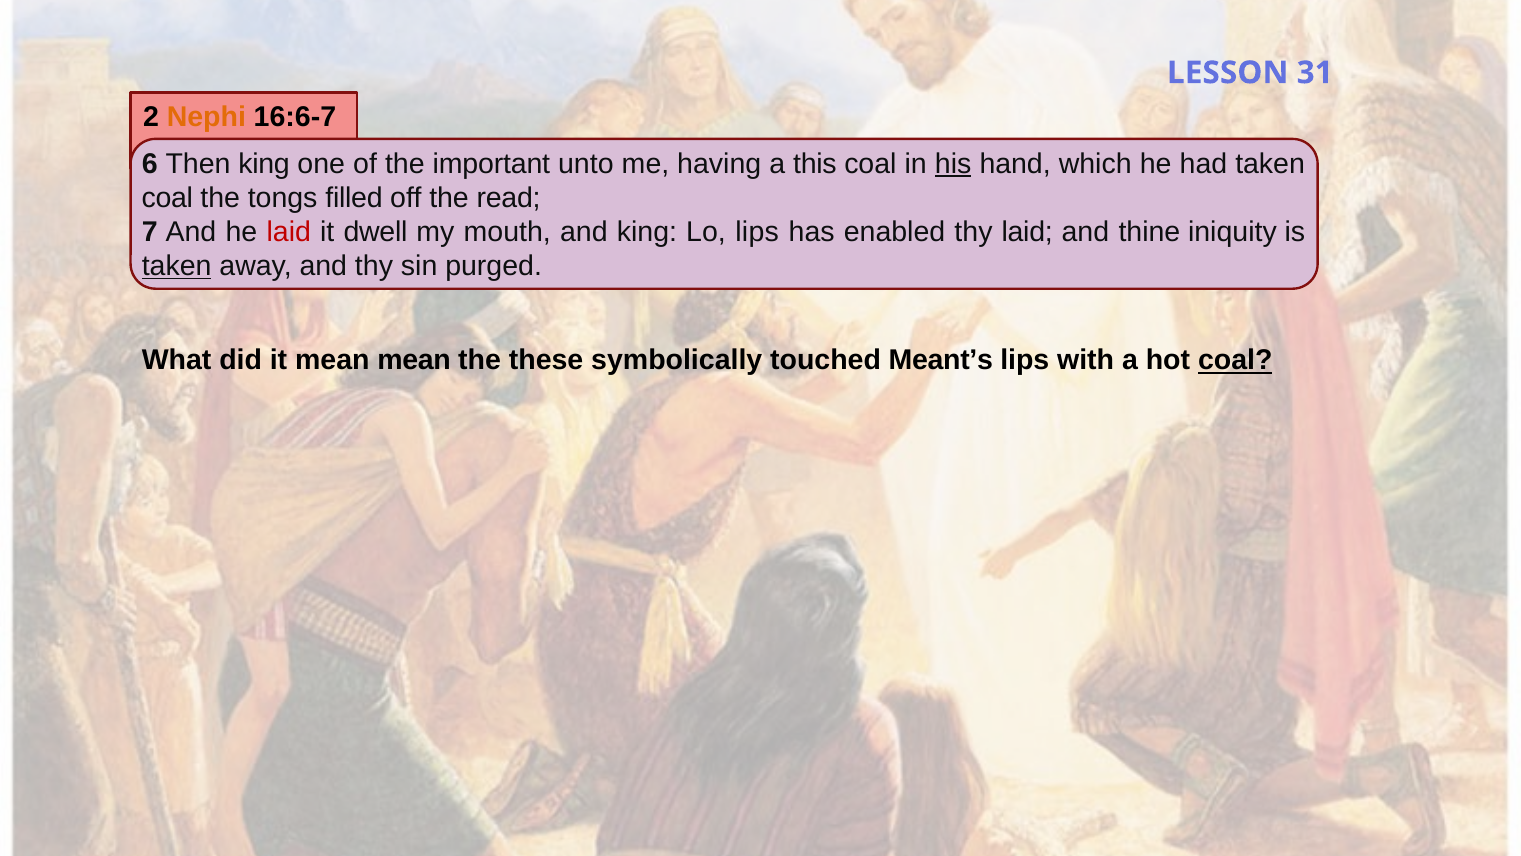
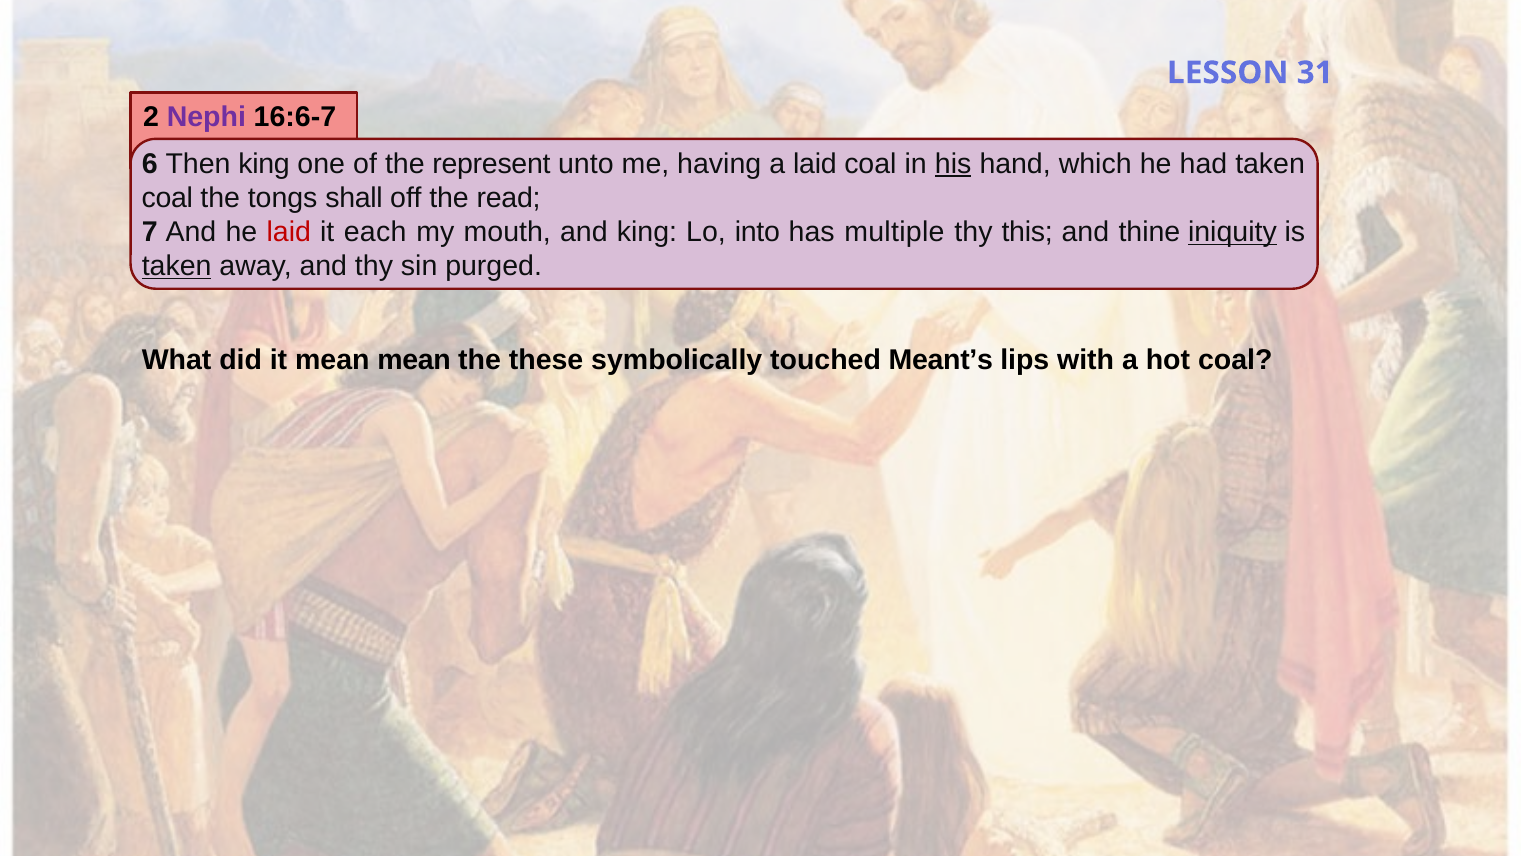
Nephi colour: orange -> purple
important: important -> represent
a this: this -> laid
filled: filled -> shall
dwell: dwell -> each
Lo lips: lips -> into
enabled: enabled -> multiple
thy laid: laid -> this
iniquity underline: none -> present
coal at (1235, 360) underline: present -> none
